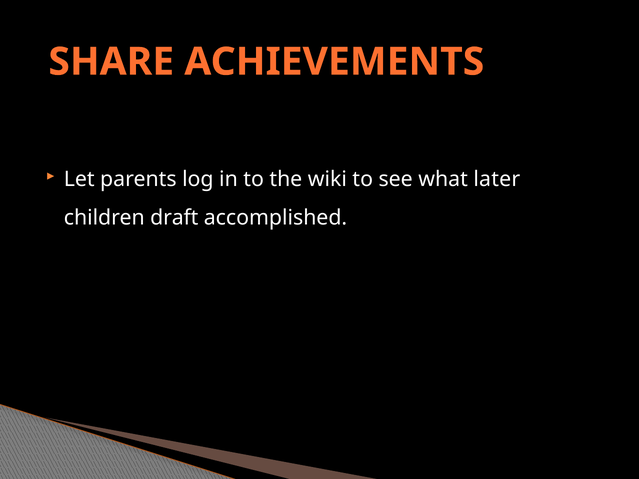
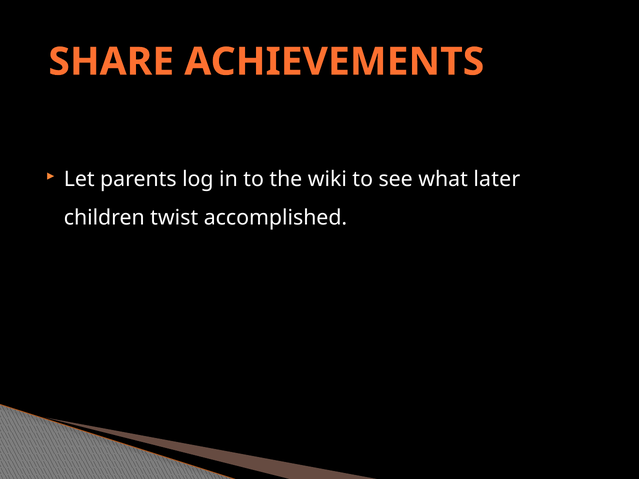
draft: draft -> twist
